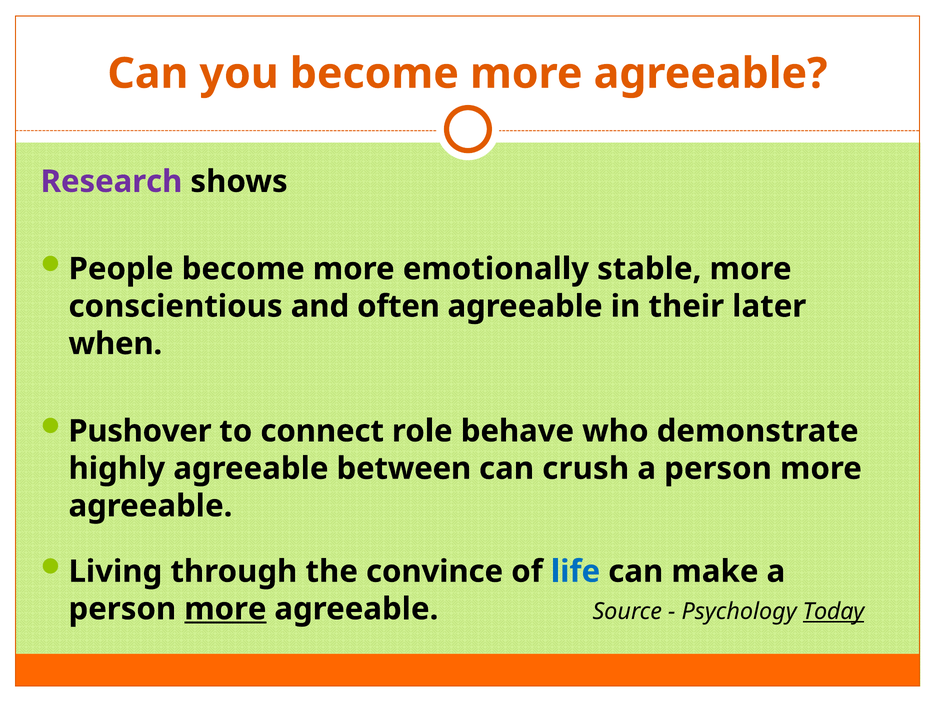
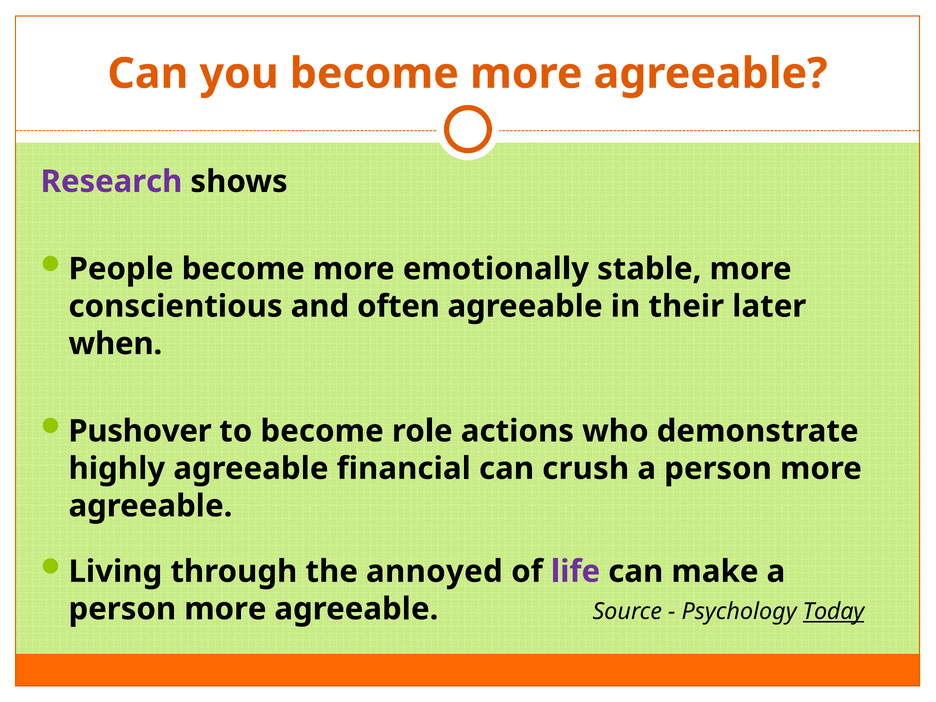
to connect: connect -> become
behave: behave -> actions
between: between -> financial
convince: convince -> annoyed
life colour: blue -> purple
more at (225, 609) underline: present -> none
